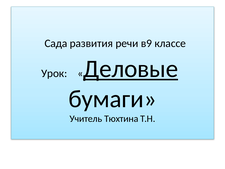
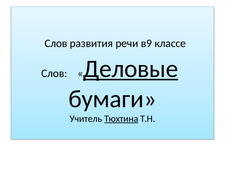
Сада at (56, 43): Сада -> Слов
Урок at (54, 73): Урок -> Слов
Тюхтина underline: none -> present
